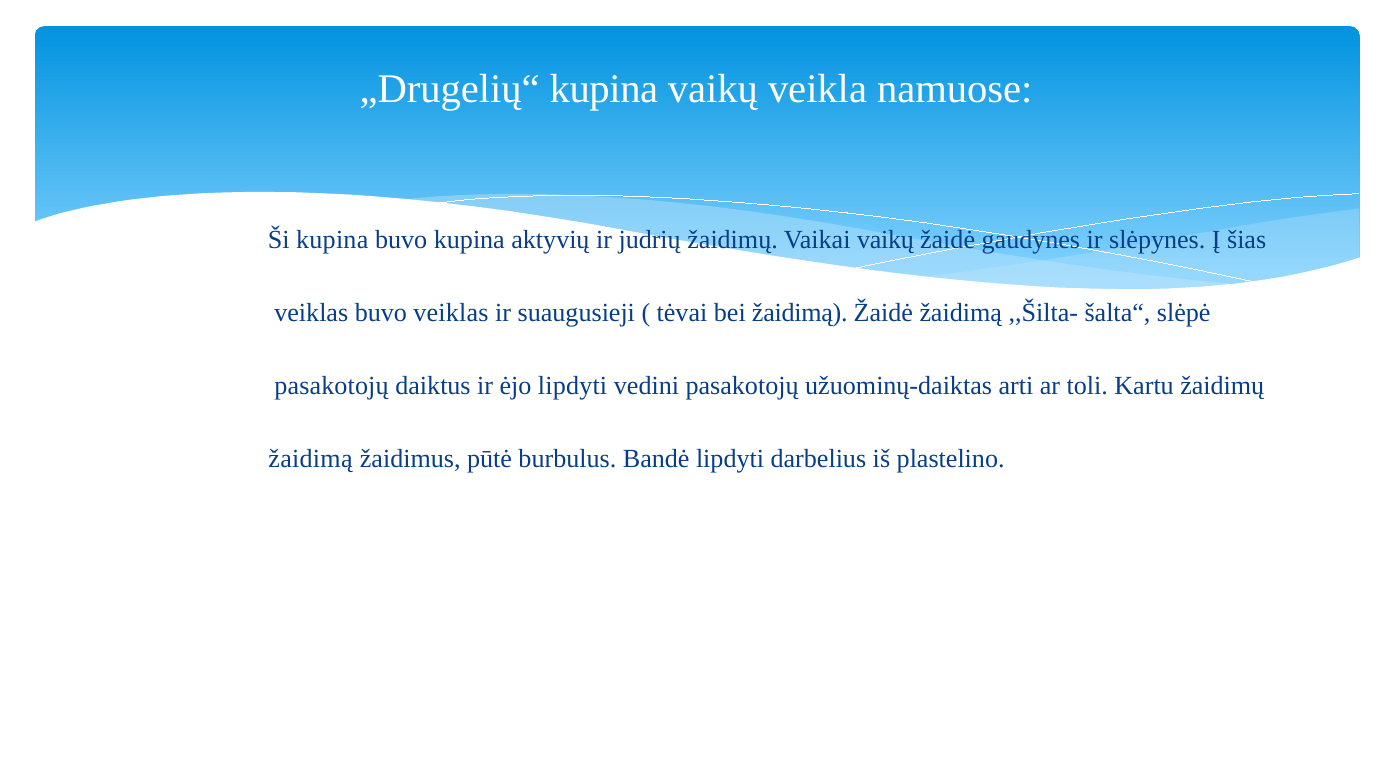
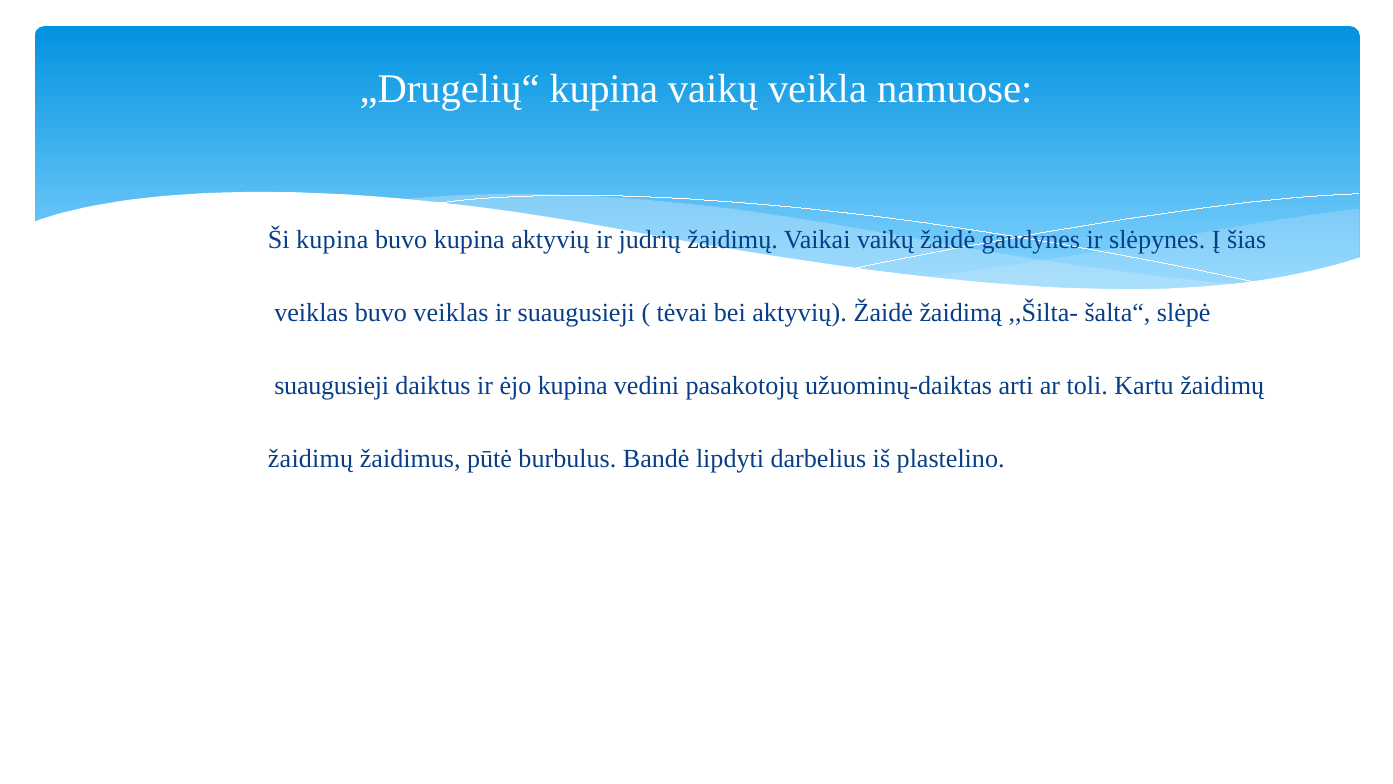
bei žaidimą: žaidimą -> aktyvių
pasakotojų at (332, 386): pasakotojų -> suaugusieji
ėjo lipdyti: lipdyti -> kupina
žaidimą at (311, 459): žaidimą -> žaidimų
